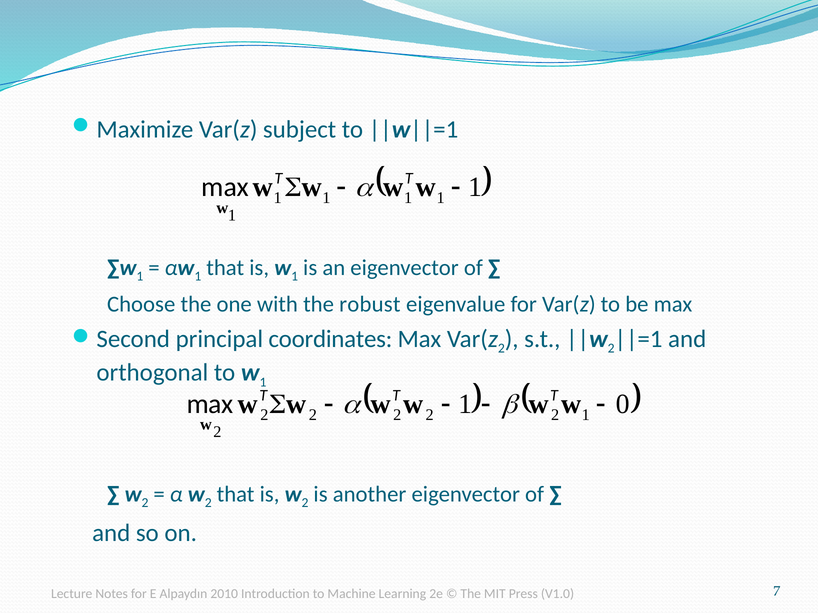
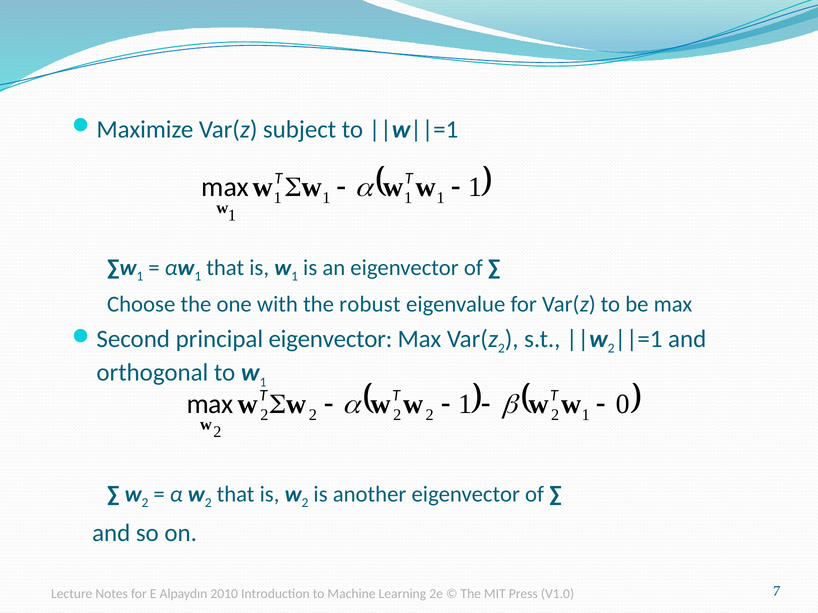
principal coordinates: coordinates -> eigenvector
